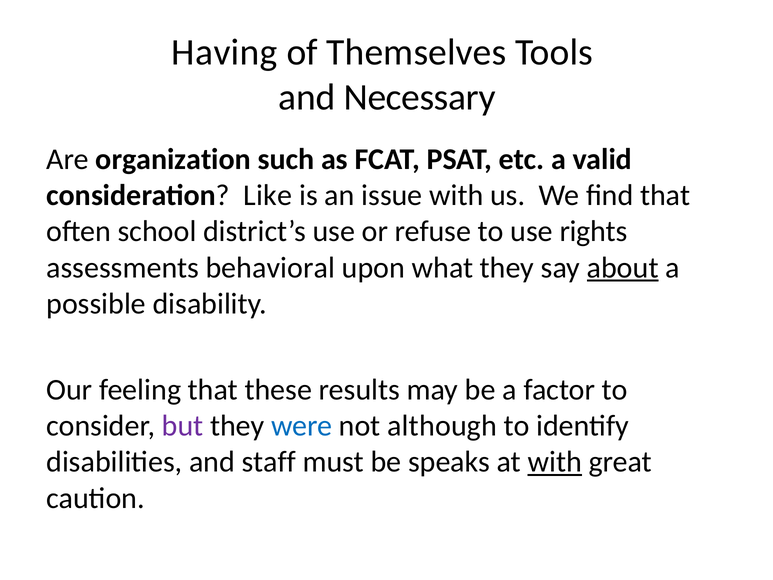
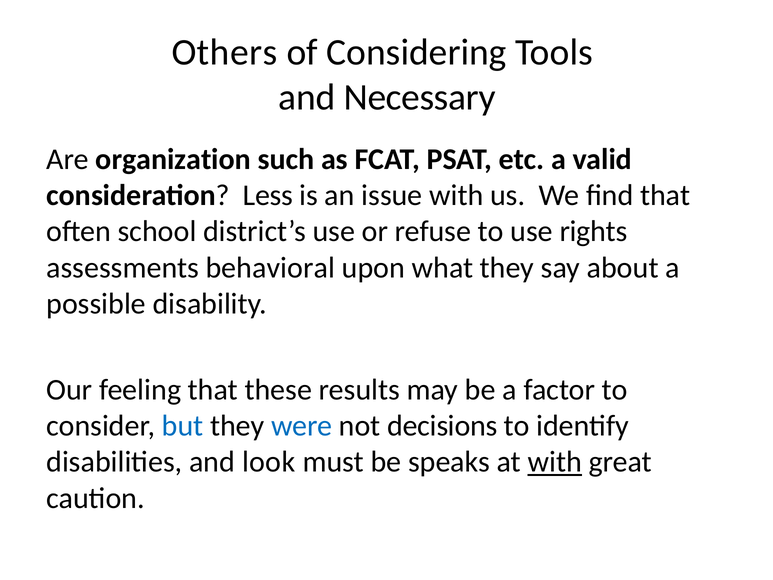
Having: Having -> Others
Themselves: Themselves -> Considering
Like: Like -> Less
about underline: present -> none
but colour: purple -> blue
although: although -> decisions
staff: staff -> look
